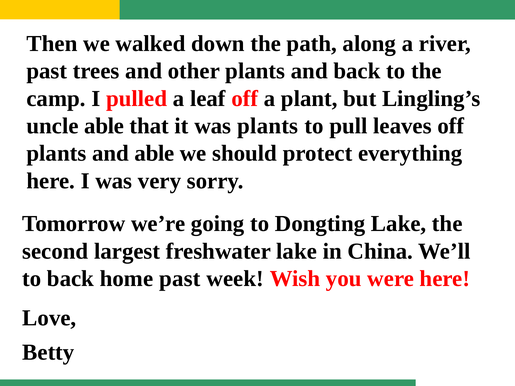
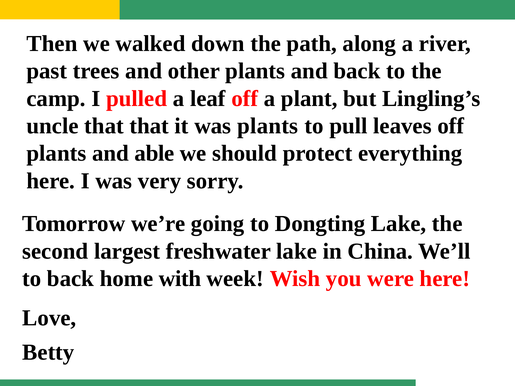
uncle able: able -> that
home past: past -> with
